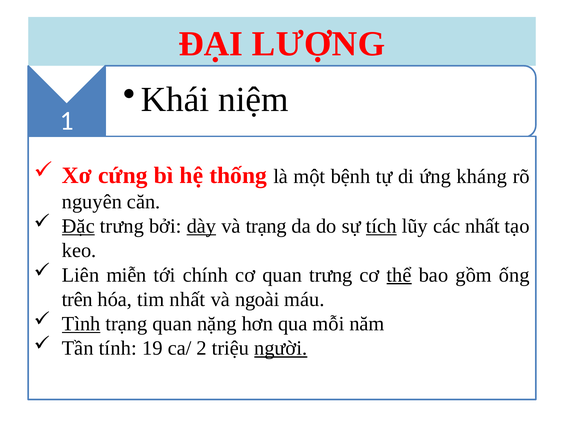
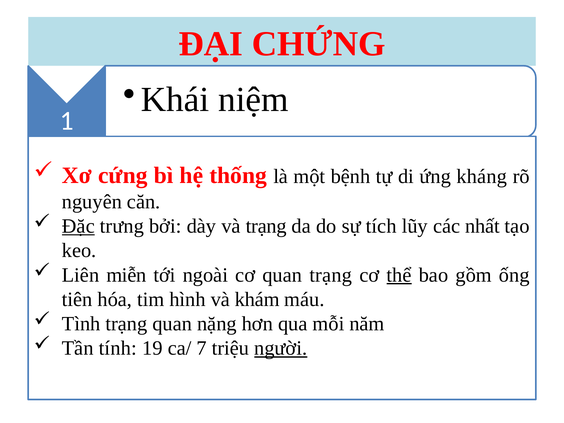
LƯỢNG: LƯỢNG -> CHỨNG
dày underline: present -> none
tích underline: present -> none
chính: chính -> ngoài
quan trưng: trưng -> trạng
trên: trên -> tiên
tim nhất: nhất -> hình
ngoài: ngoài -> khám
Tình underline: present -> none
ca/ 2: 2 -> 7
